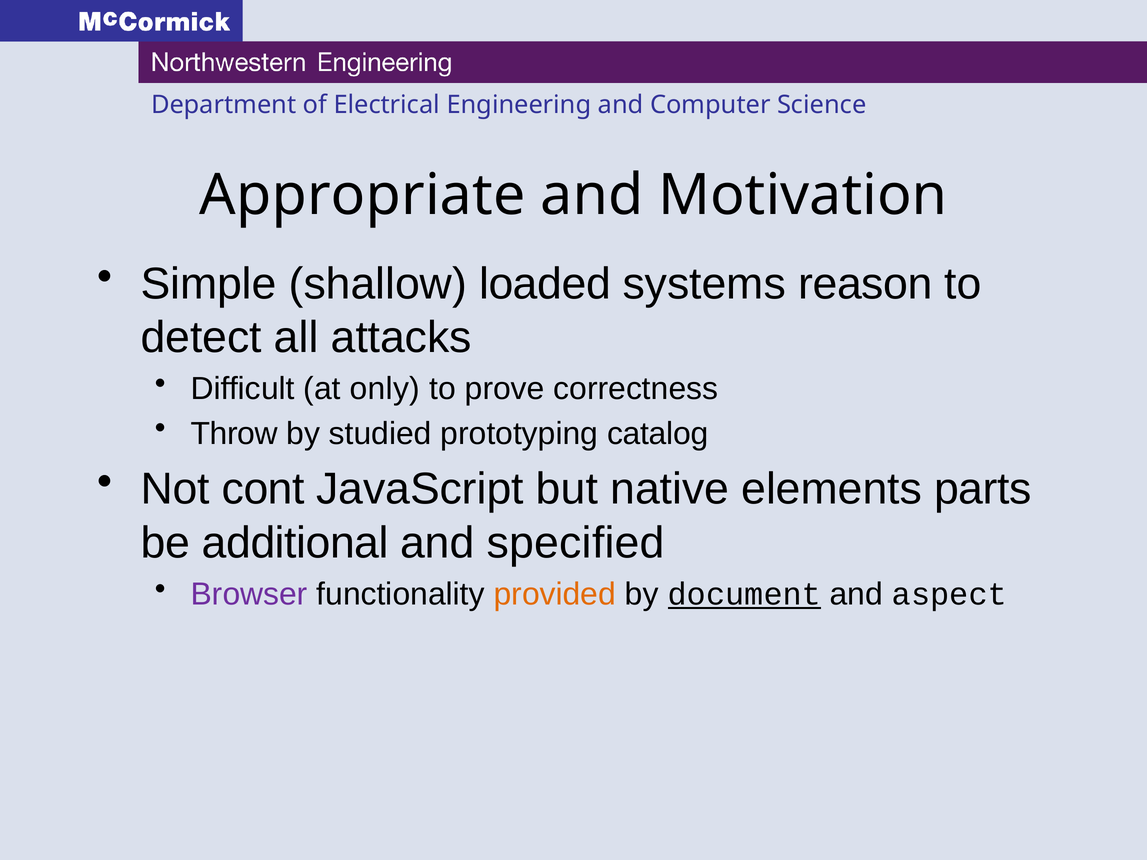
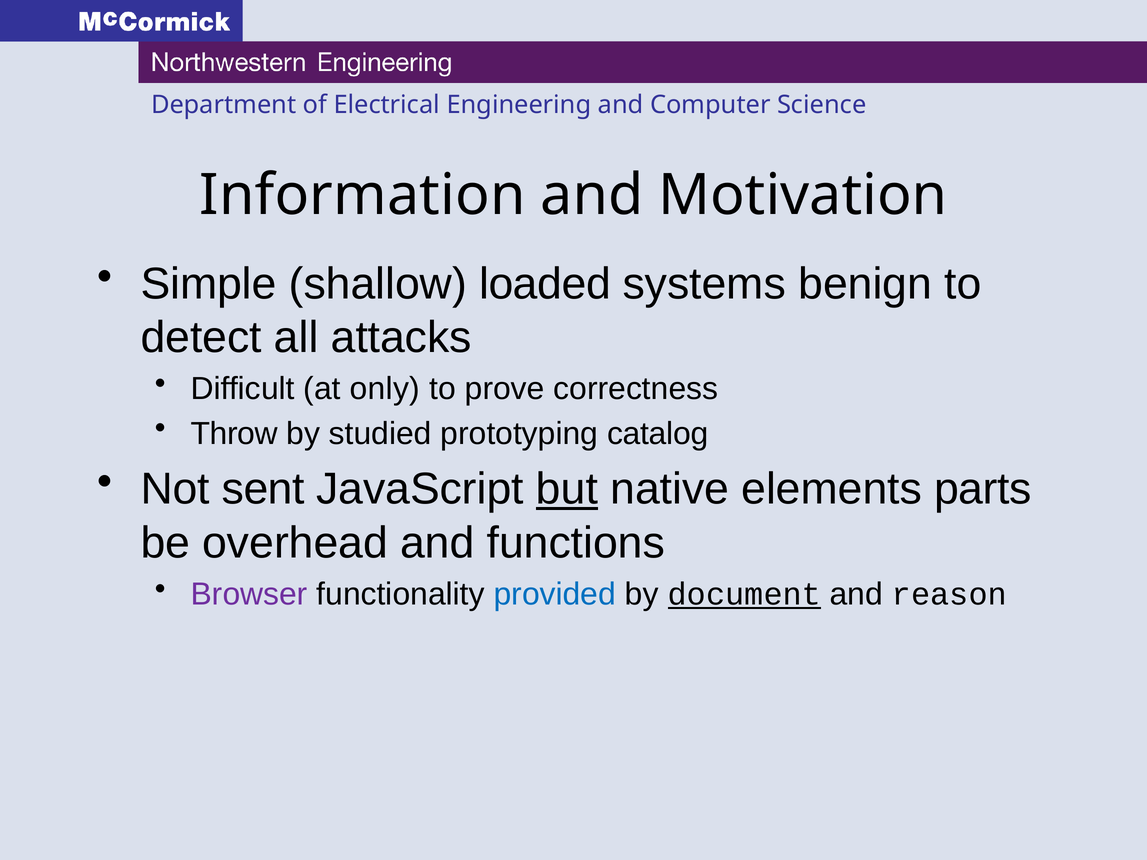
Appropriate: Appropriate -> Information
reason: reason -> benign
cont: cont -> sent
but underline: none -> present
additional: additional -> overhead
specified: specified -> functions
provided colour: orange -> blue
aspect: aspect -> reason
